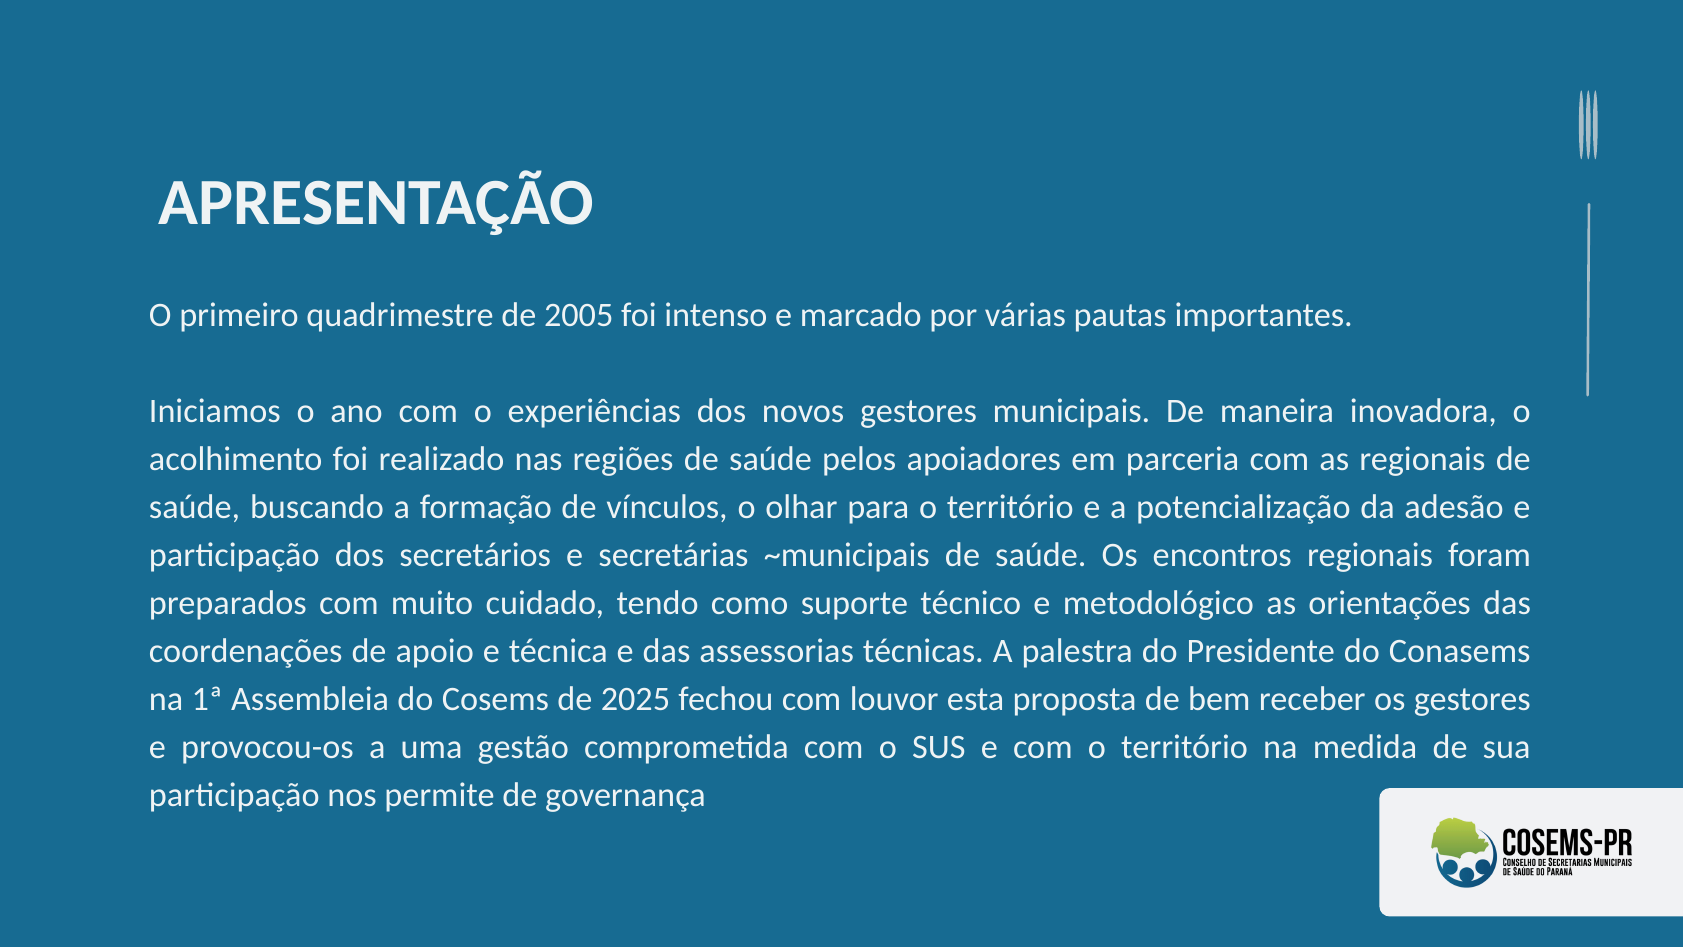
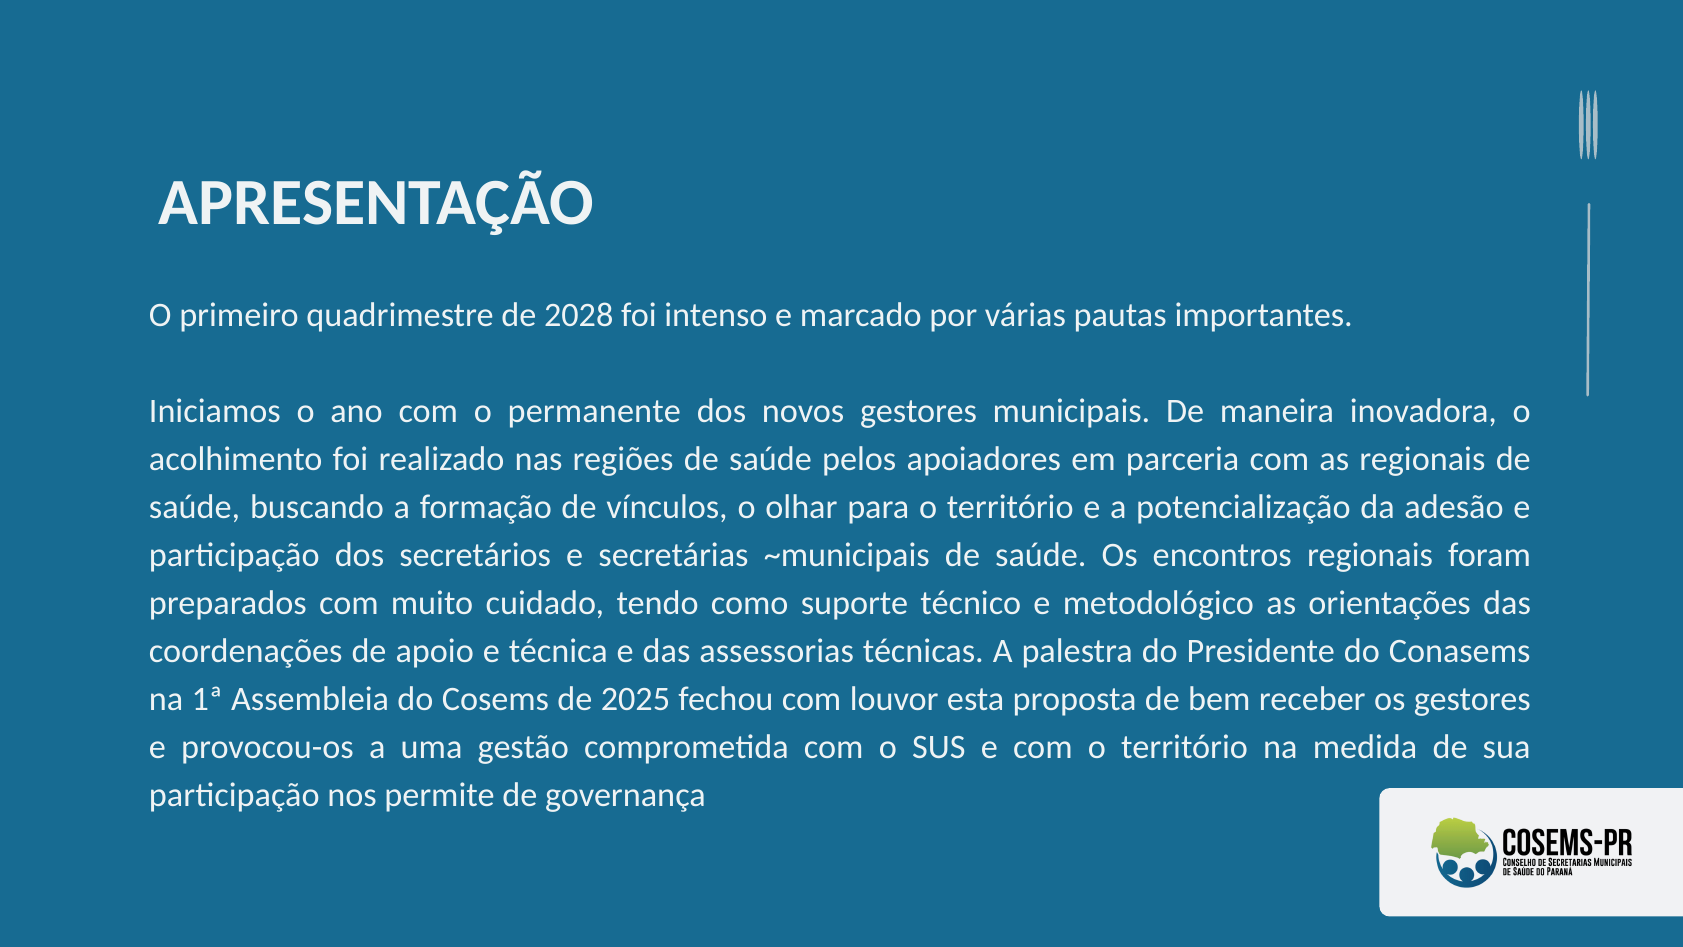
2005: 2005 -> 2028
experiências: experiências -> permanente
